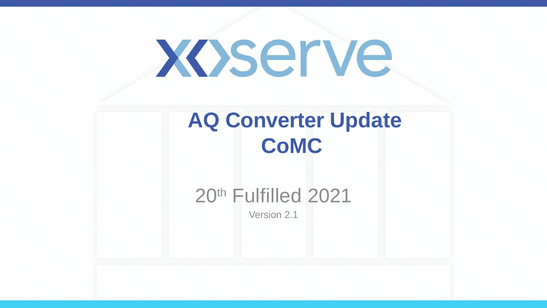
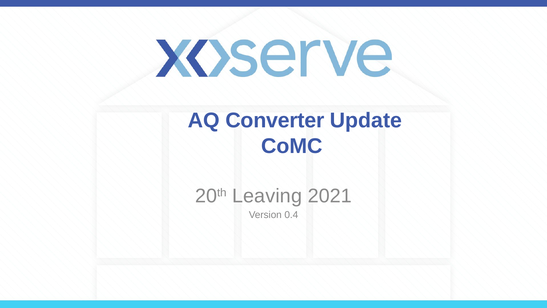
Fulfilled: Fulfilled -> Leaving
2.1: 2.1 -> 0.4
